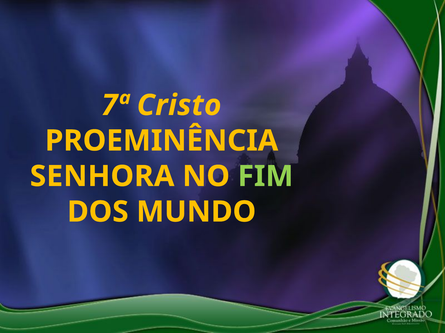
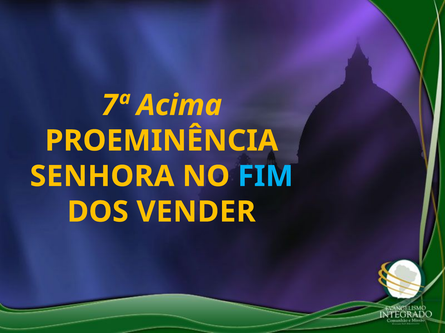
Cristo: Cristo -> Acima
FIM colour: light green -> light blue
MUNDO: MUNDO -> VENDER
